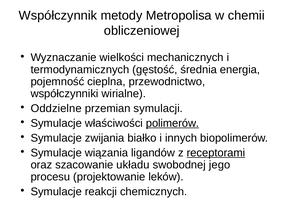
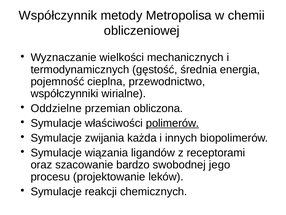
symulacji: symulacji -> obliczona
białko: białko -> każda
receptorami underline: present -> none
układu: układu -> bardzo
